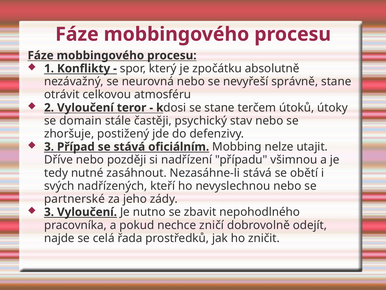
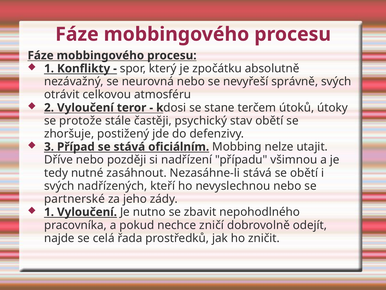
správně stane: stane -> svých
domain: domain -> protože
stav nebo: nebo -> obětí
3 at (49, 212): 3 -> 1
